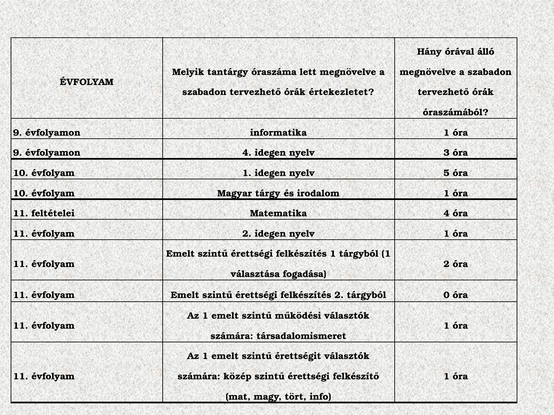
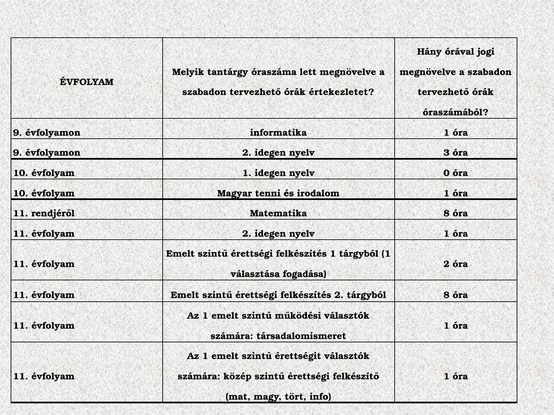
álló: álló -> jogi
évfolyamon 4: 4 -> 2
5: 5 -> 0
tárgy: tárgy -> tenni
feltételei: feltételei -> rendjéről
Matematika 4: 4 -> 8
tárgyból 0: 0 -> 8
